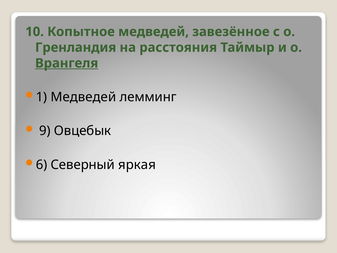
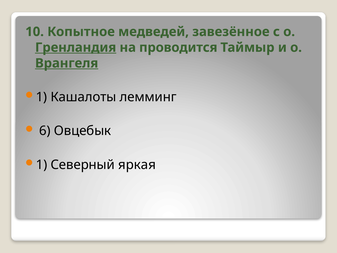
Гренландия underline: none -> present
расстояния: расстояния -> проводится
1 Медведей: Медведей -> Кашалоты
9: 9 -> 6
6 at (41, 165): 6 -> 1
